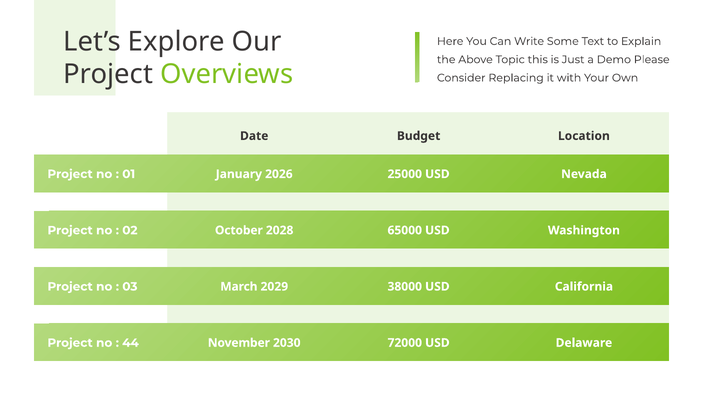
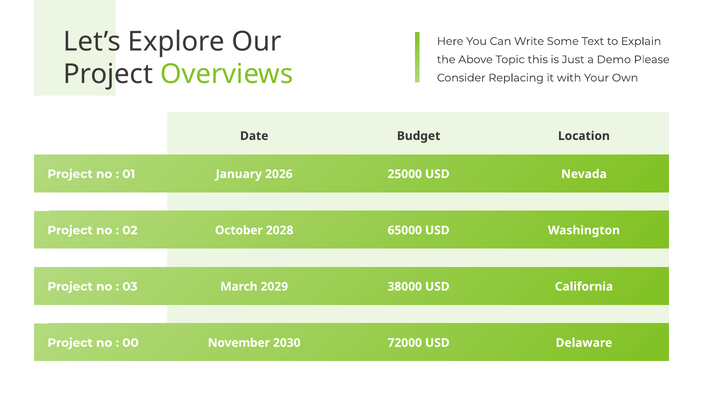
44: 44 -> 00
